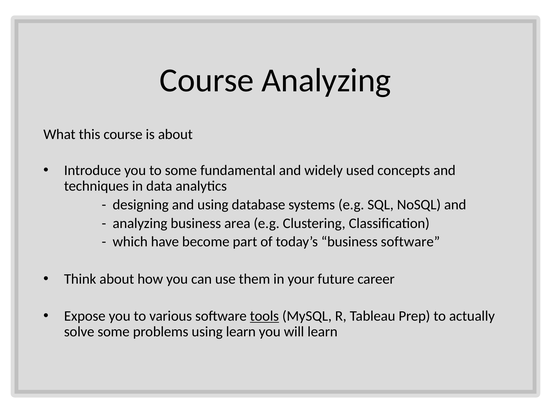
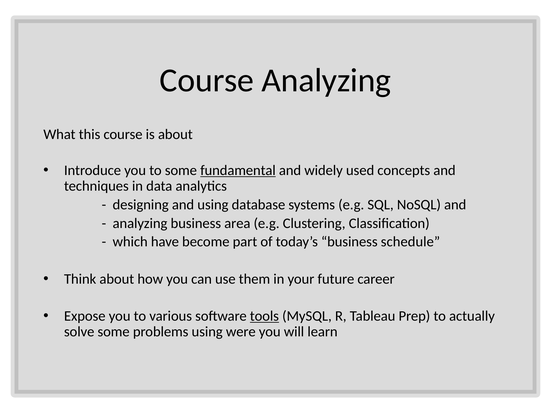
fundamental underline: none -> present
business software: software -> schedule
using learn: learn -> were
